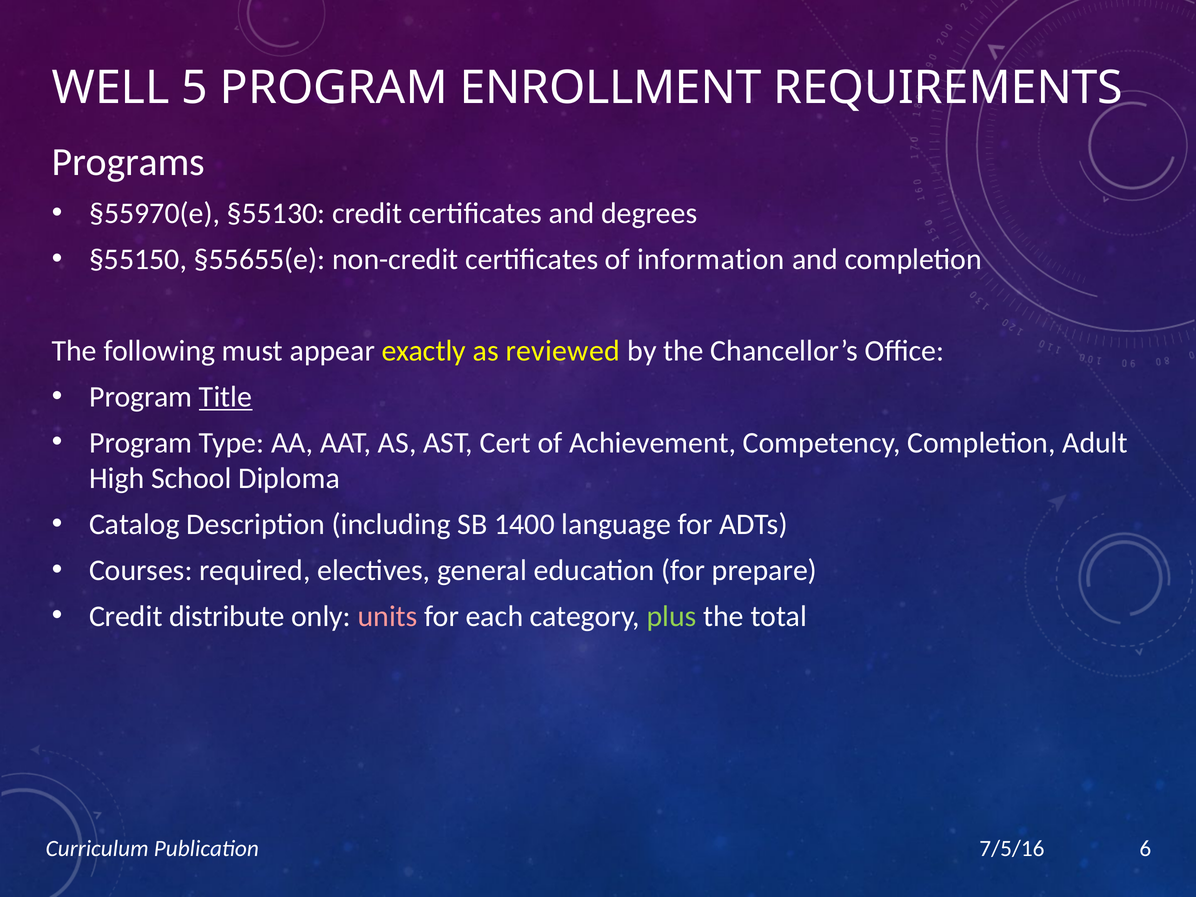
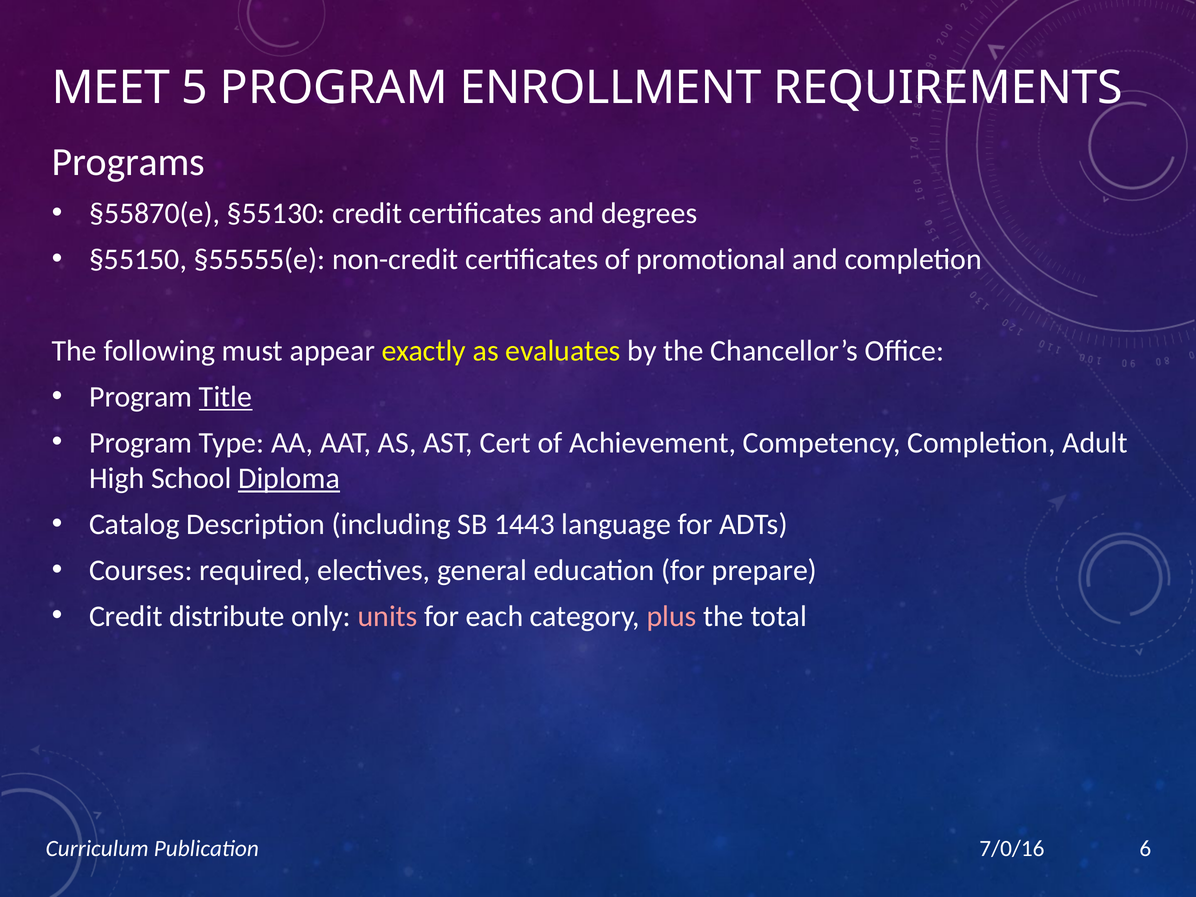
WELL: WELL -> MEET
§55970(e: §55970(e -> §55870(e
§55655(e: §55655(e -> §55555(e
information: information -> promotional
reviewed: reviewed -> evaluates
Diploma underline: none -> present
1400: 1400 -> 1443
plus colour: light green -> pink
7/5/16: 7/5/16 -> 7/0/16
